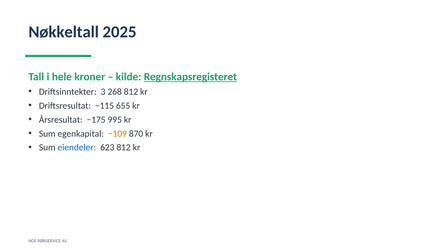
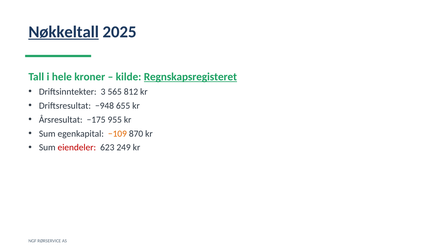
Nøkkeltall underline: none -> present
268: 268 -> 565
−115: −115 -> −948
995: 995 -> 955
eiendeler colour: blue -> red
623 812: 812 -> 249
